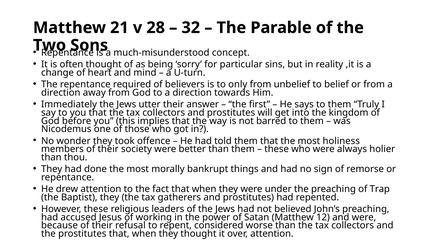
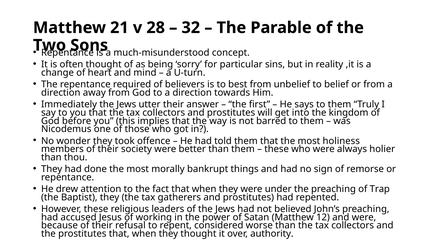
only: only -> best
over attention: attention -> authority
